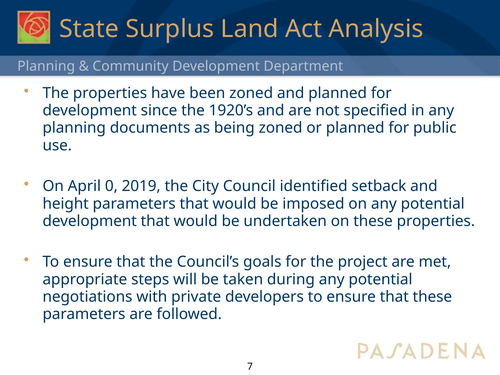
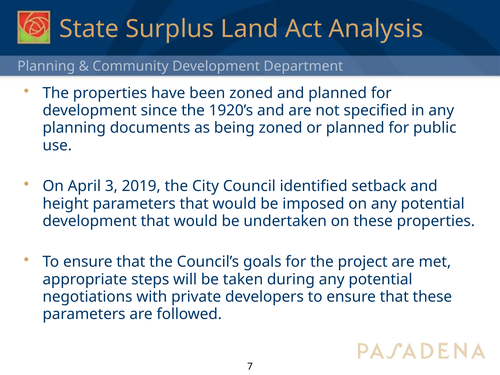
0: 0 -> 3
